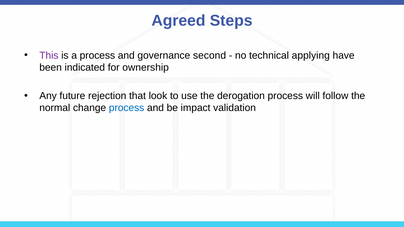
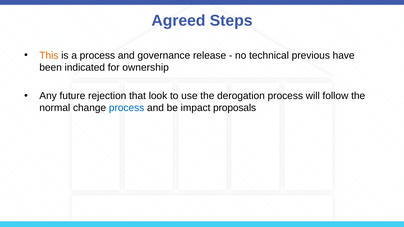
This colour: purple -> orange
second: second -> release
applying: applying -> previous
validation: validation -> proposals
